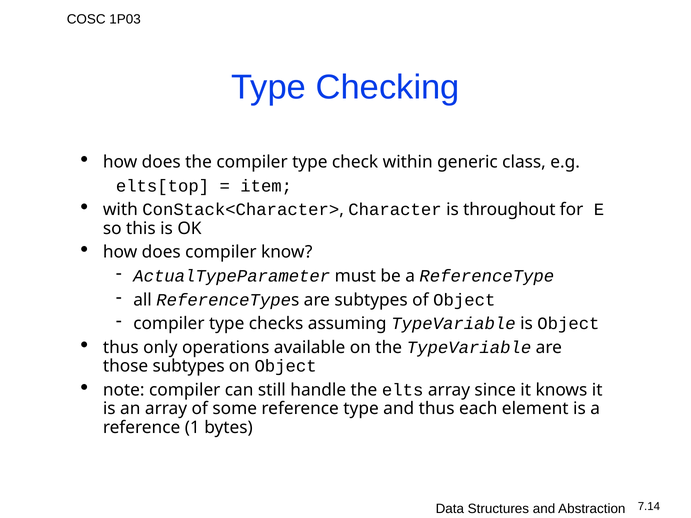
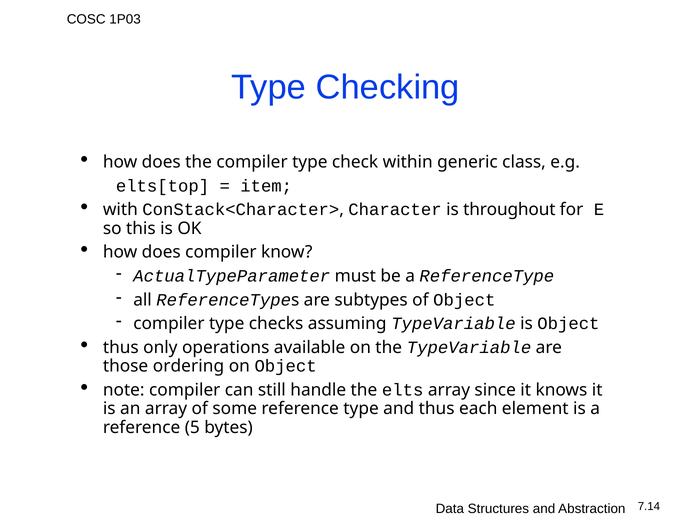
those subtypes: subtypes -> ordering
1: 1 -> 5
